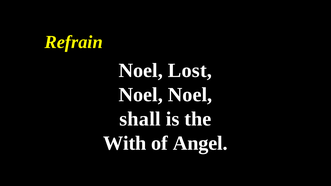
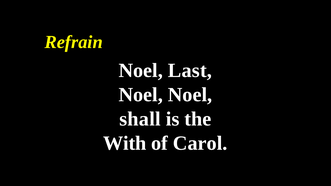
Lost: Lost -> Last
Angel: Angel -> Carol
